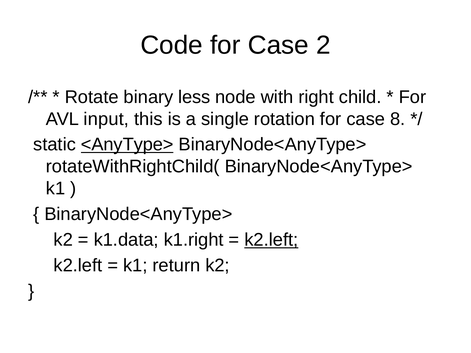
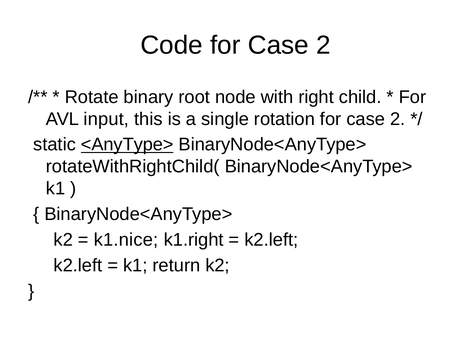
less: less -> root
rotation for case 8: 8 -> 2
k1.data: k1.data -> k1.nice
k2.left at (271, 240) underline: present -> none
